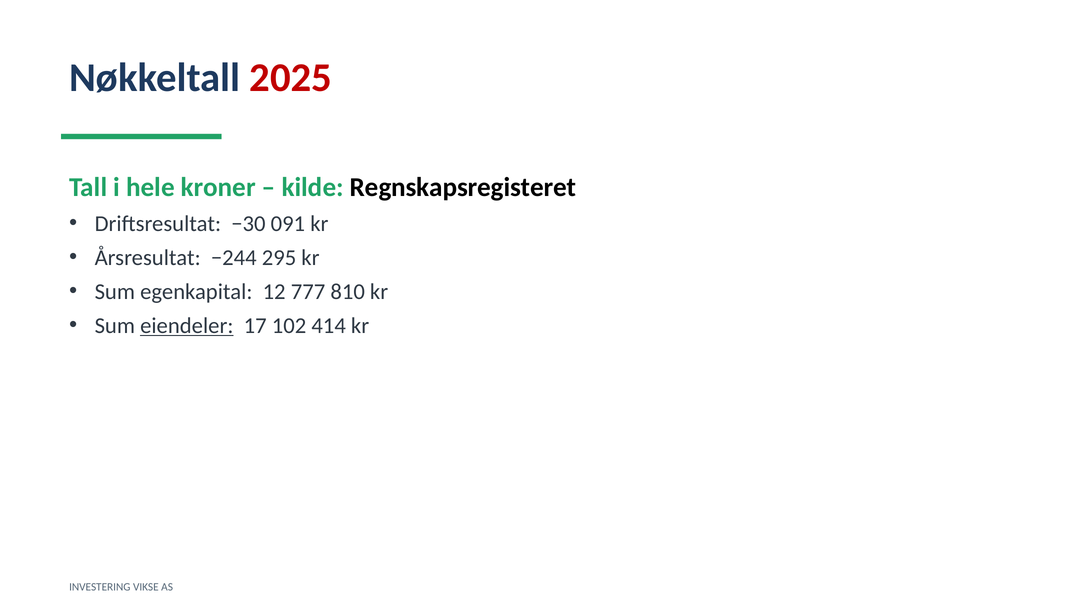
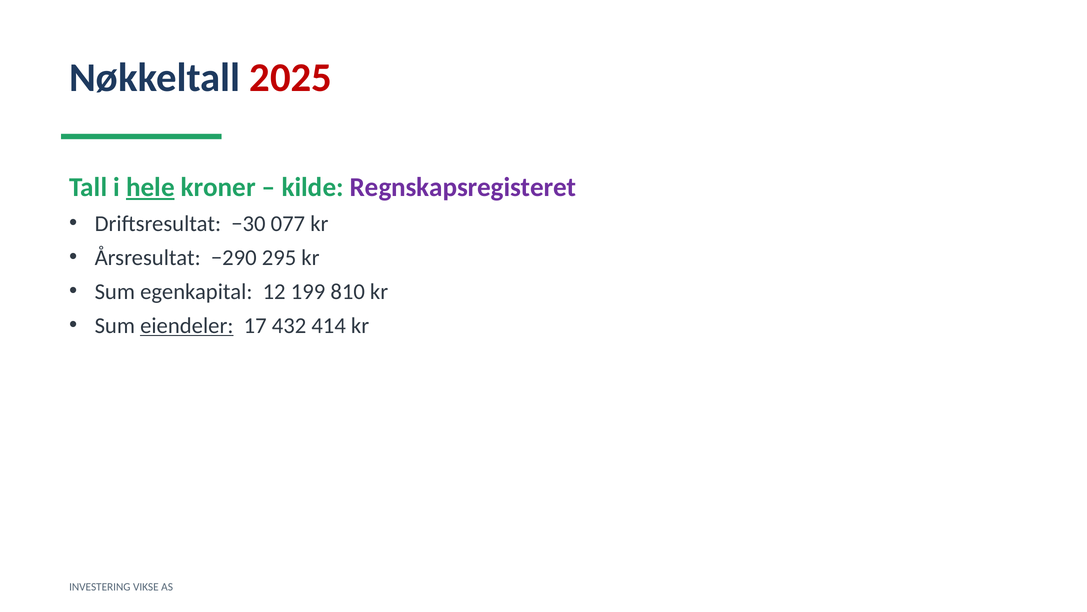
hele underline: none -> present
Regnskapsregisteret colour: black -> purple
091: 091 -> 077
−244: −244 -> −290
777: 777 -> 199
102: 102 -> 432
